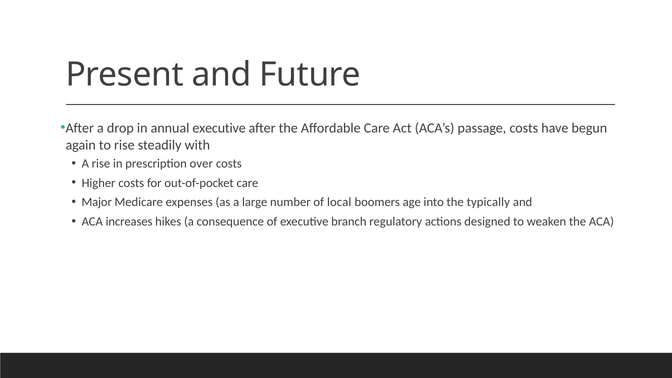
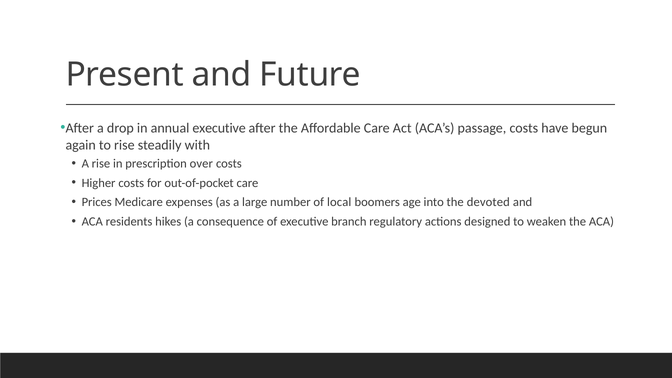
Major: Major -> Prices
typically: typically -> devoted
increases: increases -> residents
